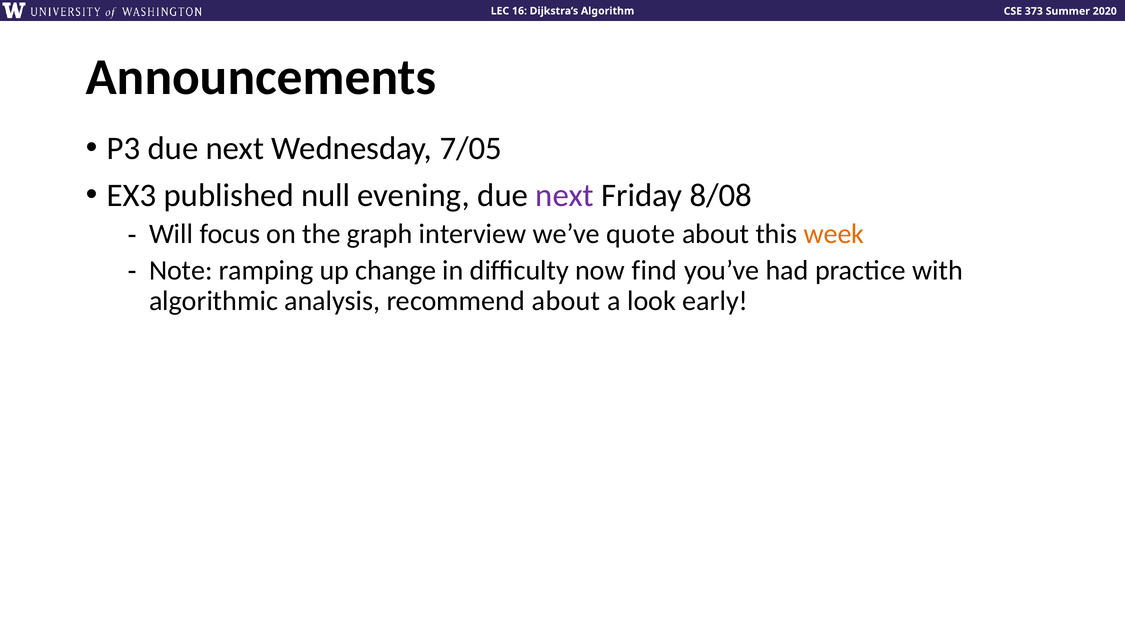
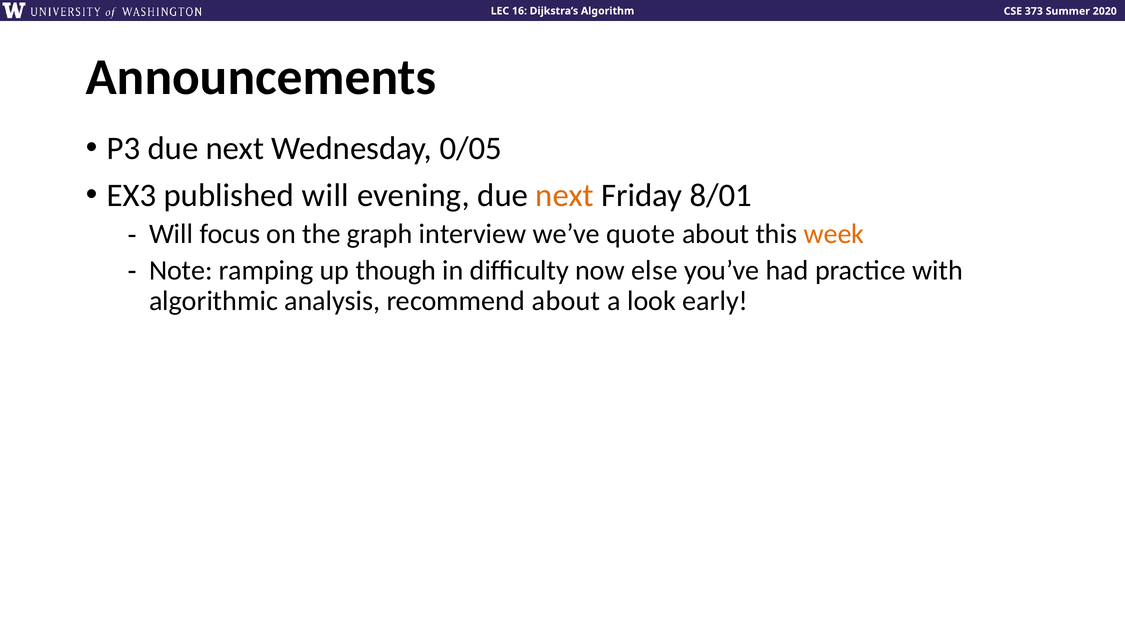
7/05: 7/05 -> 0/05
published null: null -> will
next at (565, 195) colour: purple -> orange
8/08: 8/08 -> 8/01
change: change -> though
find: find -> else
